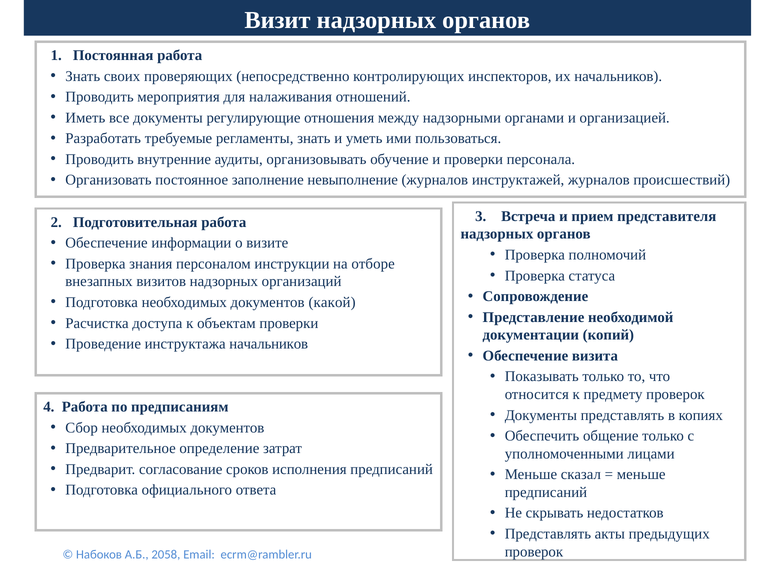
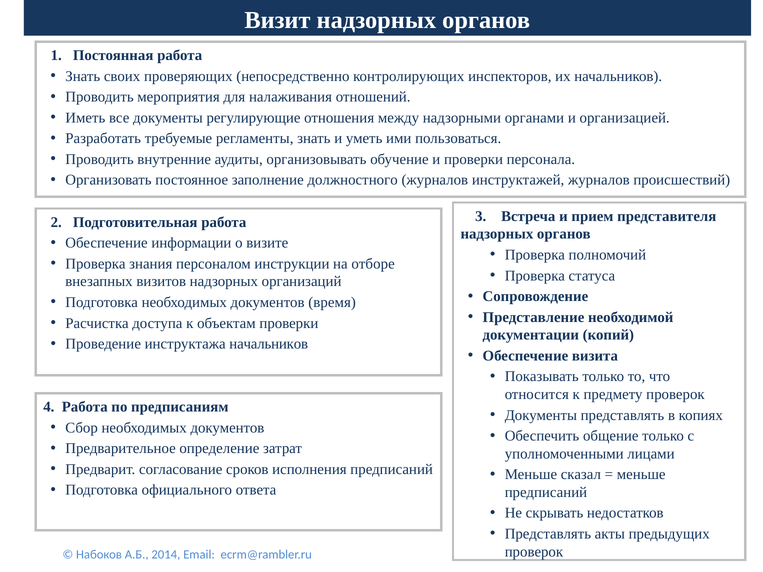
невыполнение: невыполнение -> должностного
какой: какой -> время
2058: 2058 -> 2014
